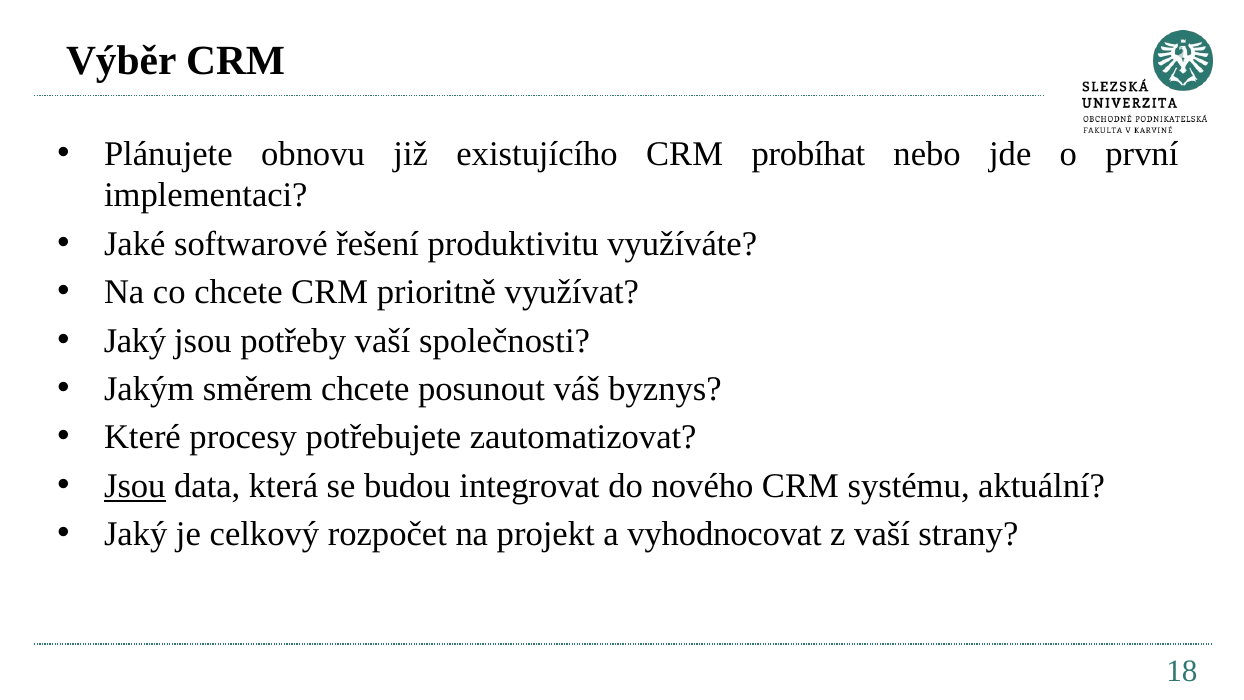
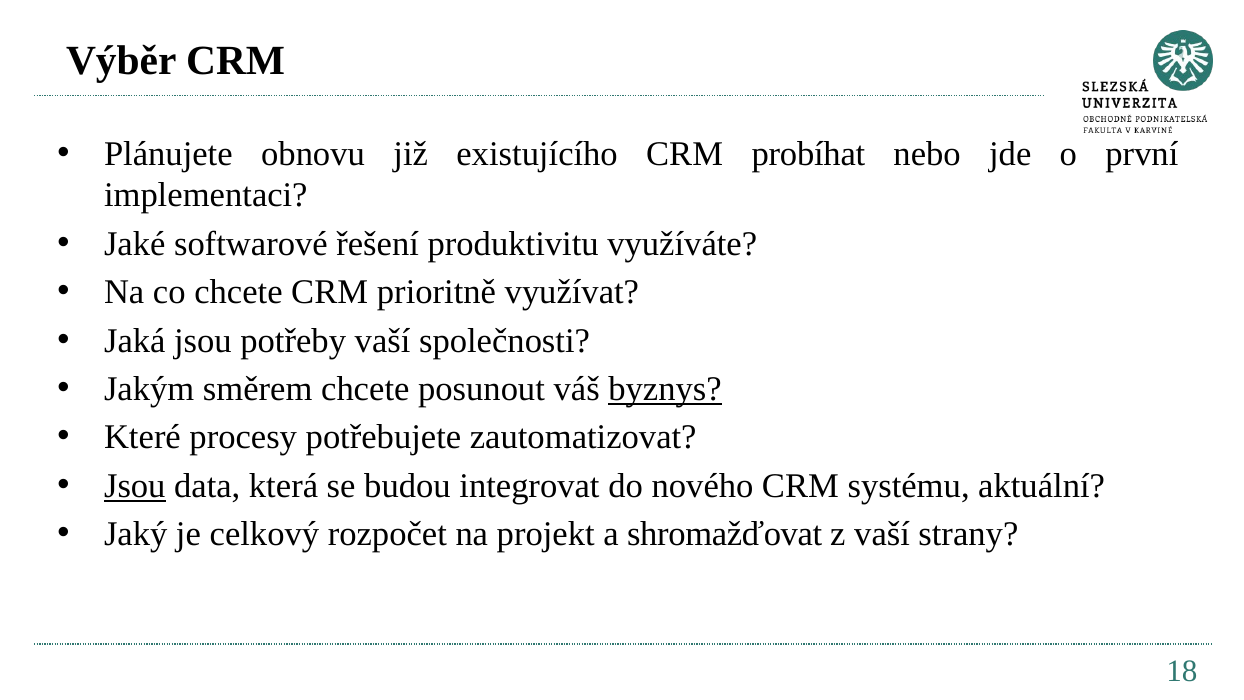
Jaký at (135, 340): Jaký -> Jaká
byznys underline: none -> present
vyhodnocovat: vyhodnocovat -> shromažďovat
